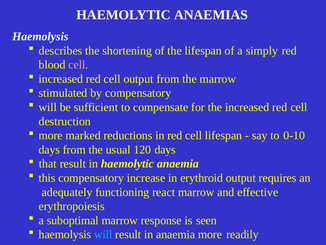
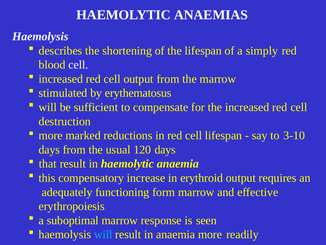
cell at (78, 65) colour: pink -> white
by compensatory: compensatory -> erythematosus
0-10: 0-10 -> 3-10
react: react -> form
